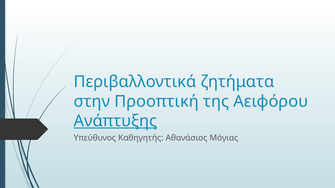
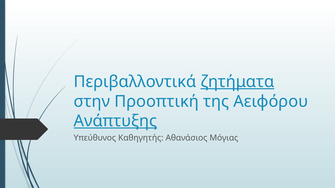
ζητήματα underline: none -> present
